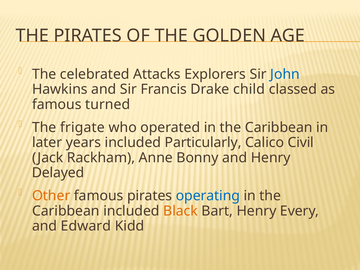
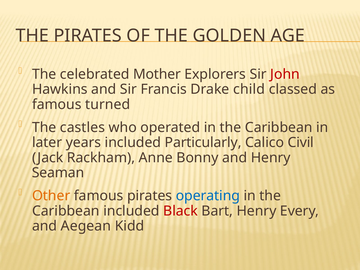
Attacks: Attacks -> Mother
John colour: blue -> red
frigate: frigate -> castles
Delayed: Delayed -> Seaman
Black colour: orange -> red
Edward: Edward -> Aegean
